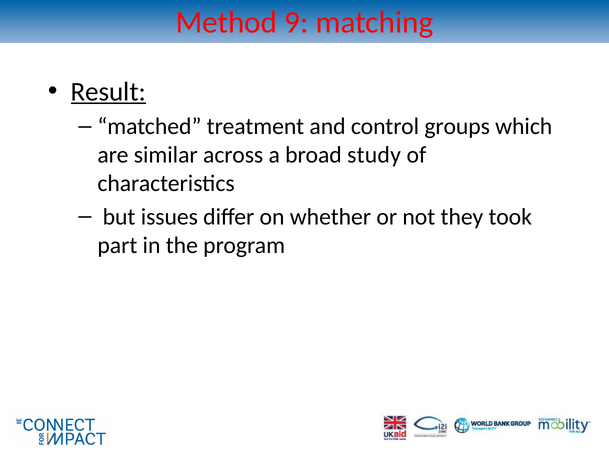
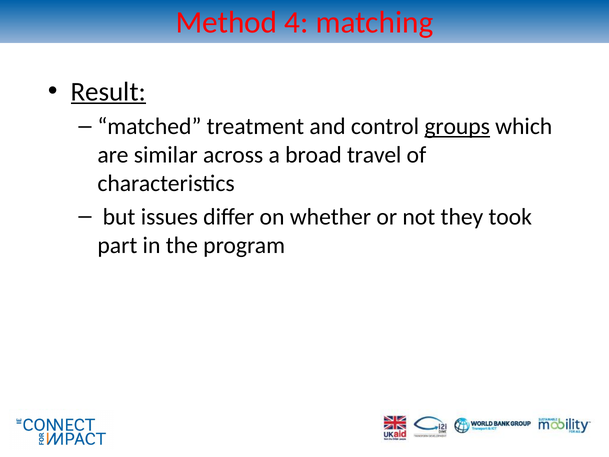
9: 9 -> 4
groups underline: none -> present
study: study -> travel
